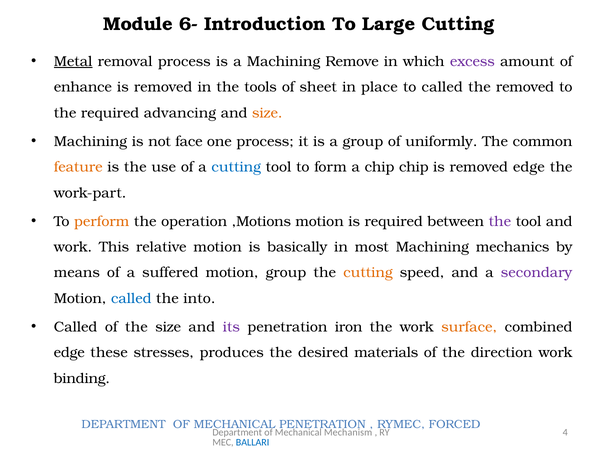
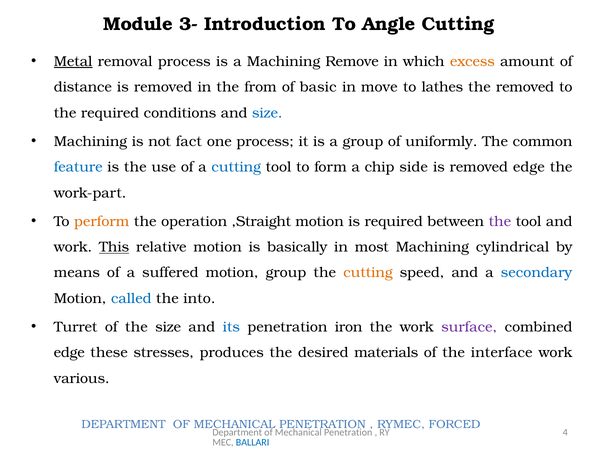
6-: 6- -> 3-
Large: Large -> Angle
excess colour: purple -> orange
enhance: enhance -> distance
tools: tools -> from
sheet: sheet -> basic
place: place -> move
to called: called -> lathes
advancing: advancing -> conditions
size at (267, 113) colour: orange -> blue
face: face -> fact
feature colour: orange -> blue
chip chip: chip -> side
,Motions: ,Motions -> ,Straight
This underline: none -> present
mechanics: mechanics -> cylindrical
secondary colour: purple -> blue
Called at (76, 327): Called -> Turret
its colour: purple -> blue
surface colour: orange -> purple
direction: direction -> interface
binding: binding -> various
Mechanism at (348, 433): Mechanism -> Penetration
